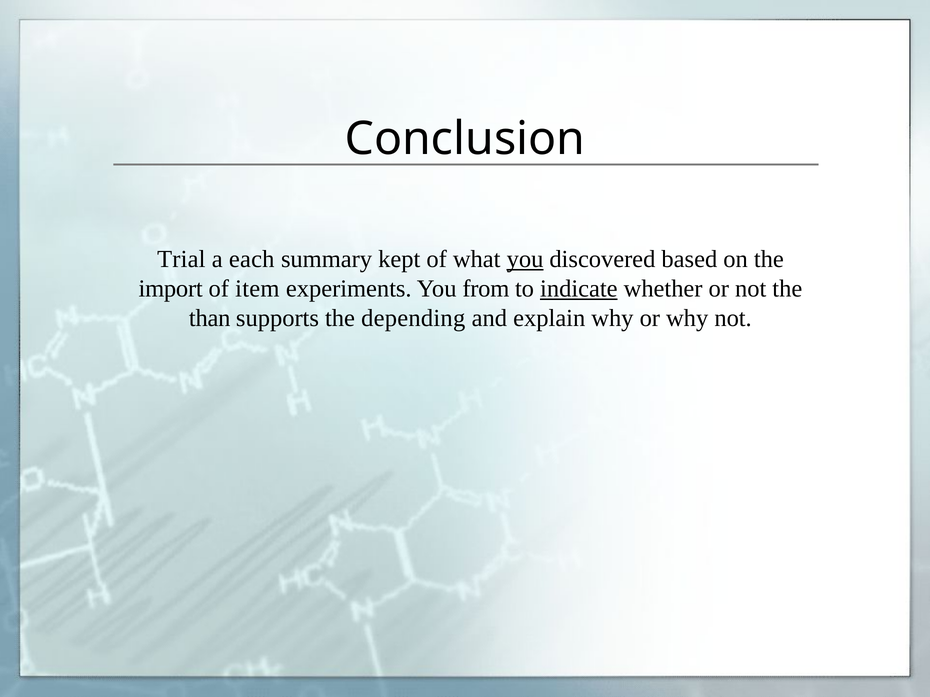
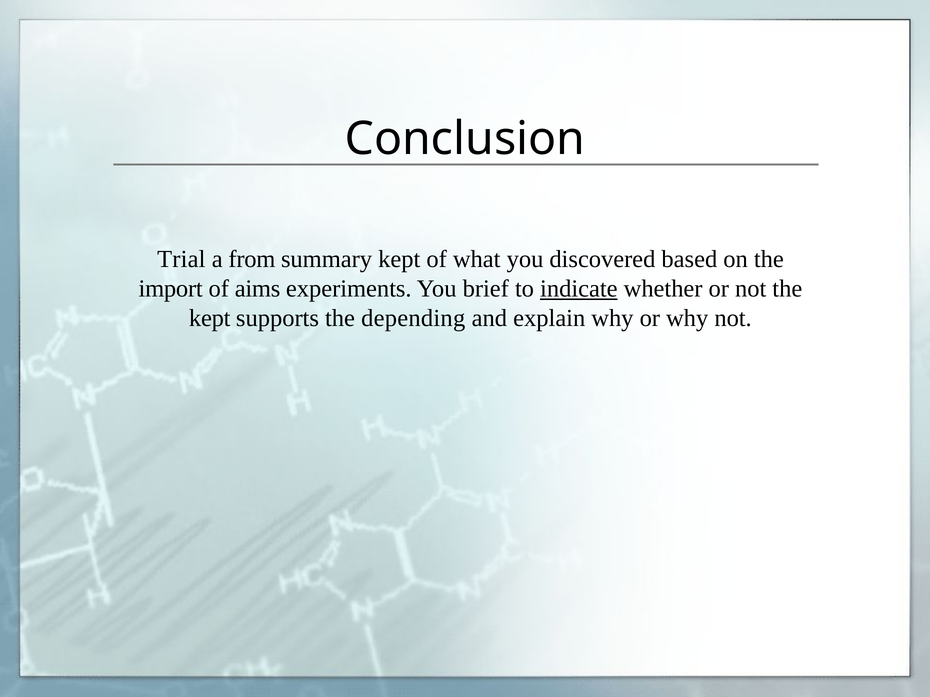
each: each -> from
you at (525, 259) underline: present -> none
item: item -> aims
from: from -> brief
than at (210, 318): than -> kept
